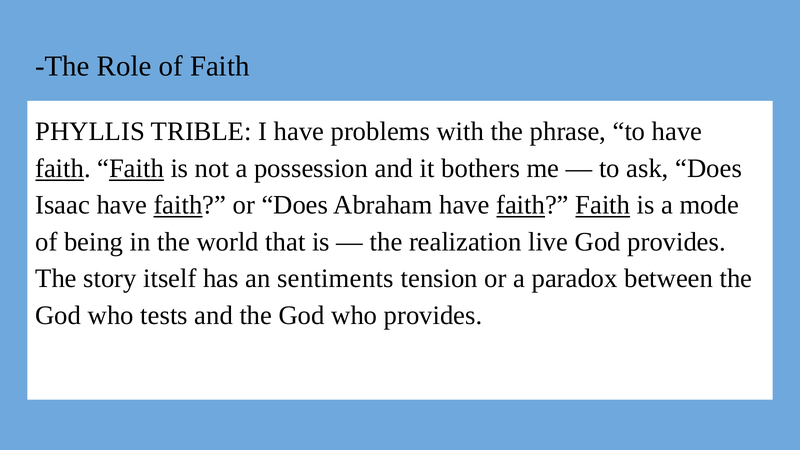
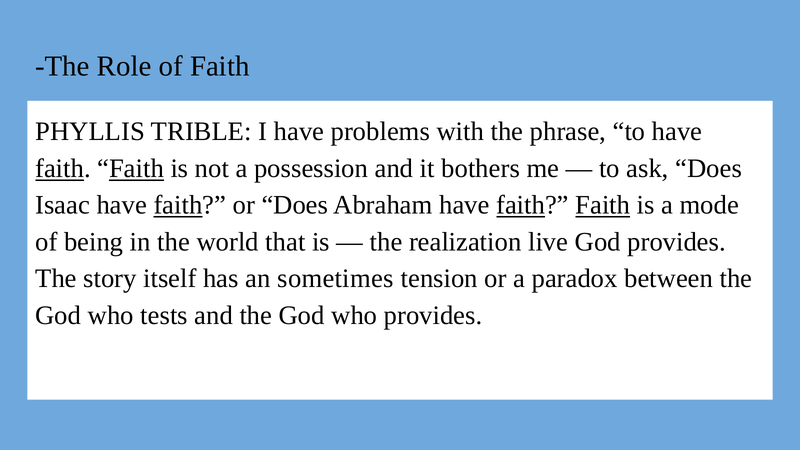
sentiments: sentiments -> sometimes
